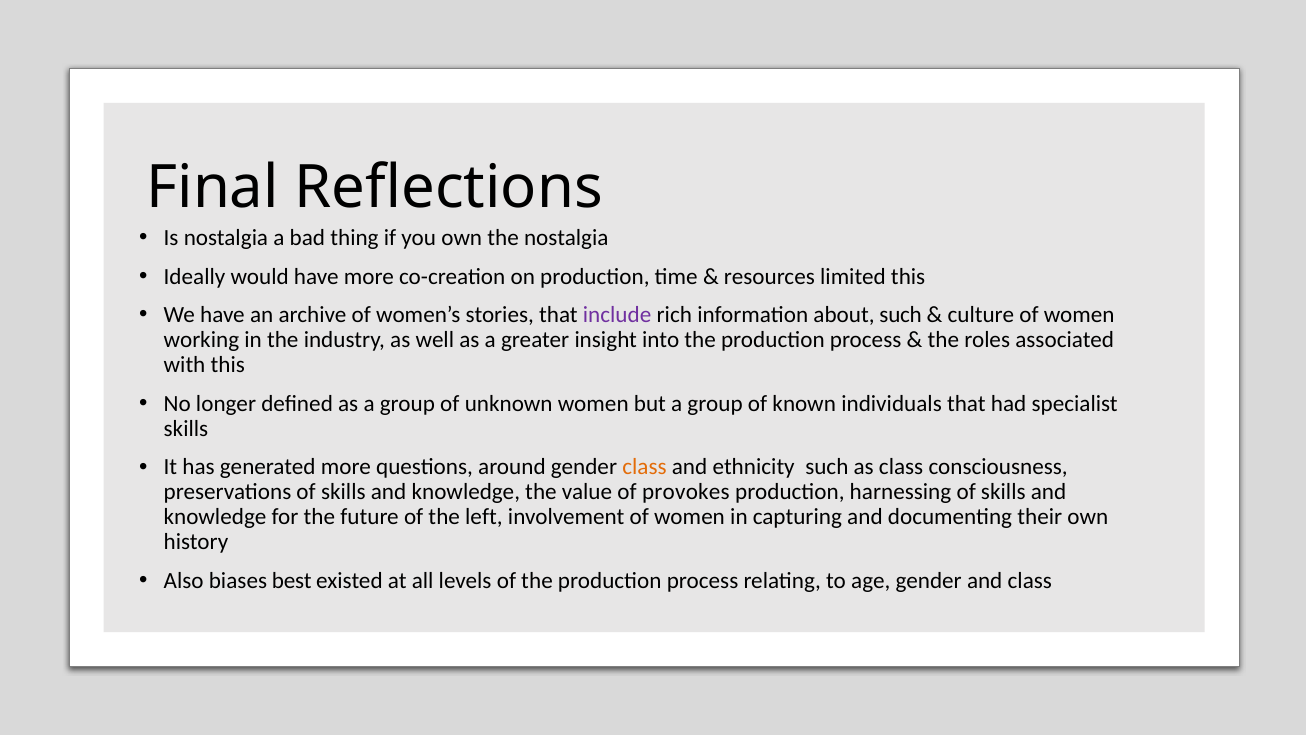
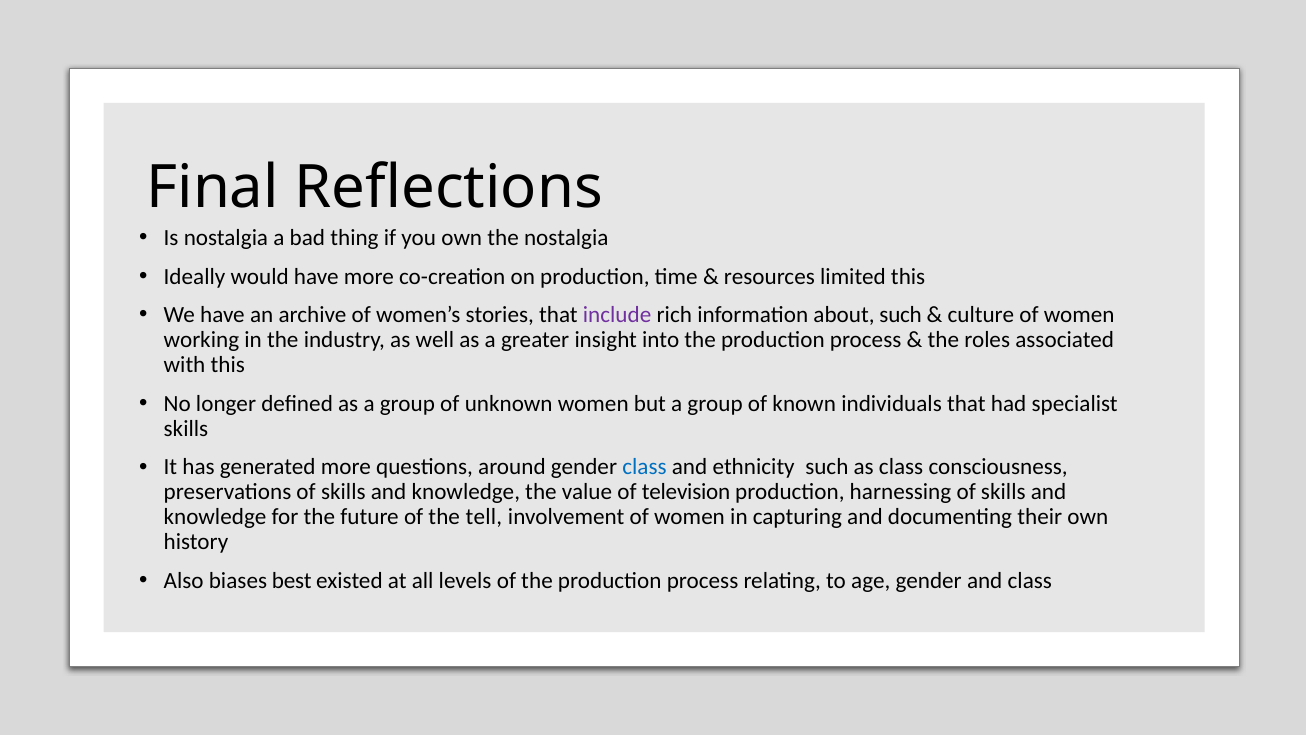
class at (644, 467) colour: orange -> blue
provokes: provokes -> television
left: left -> tell
